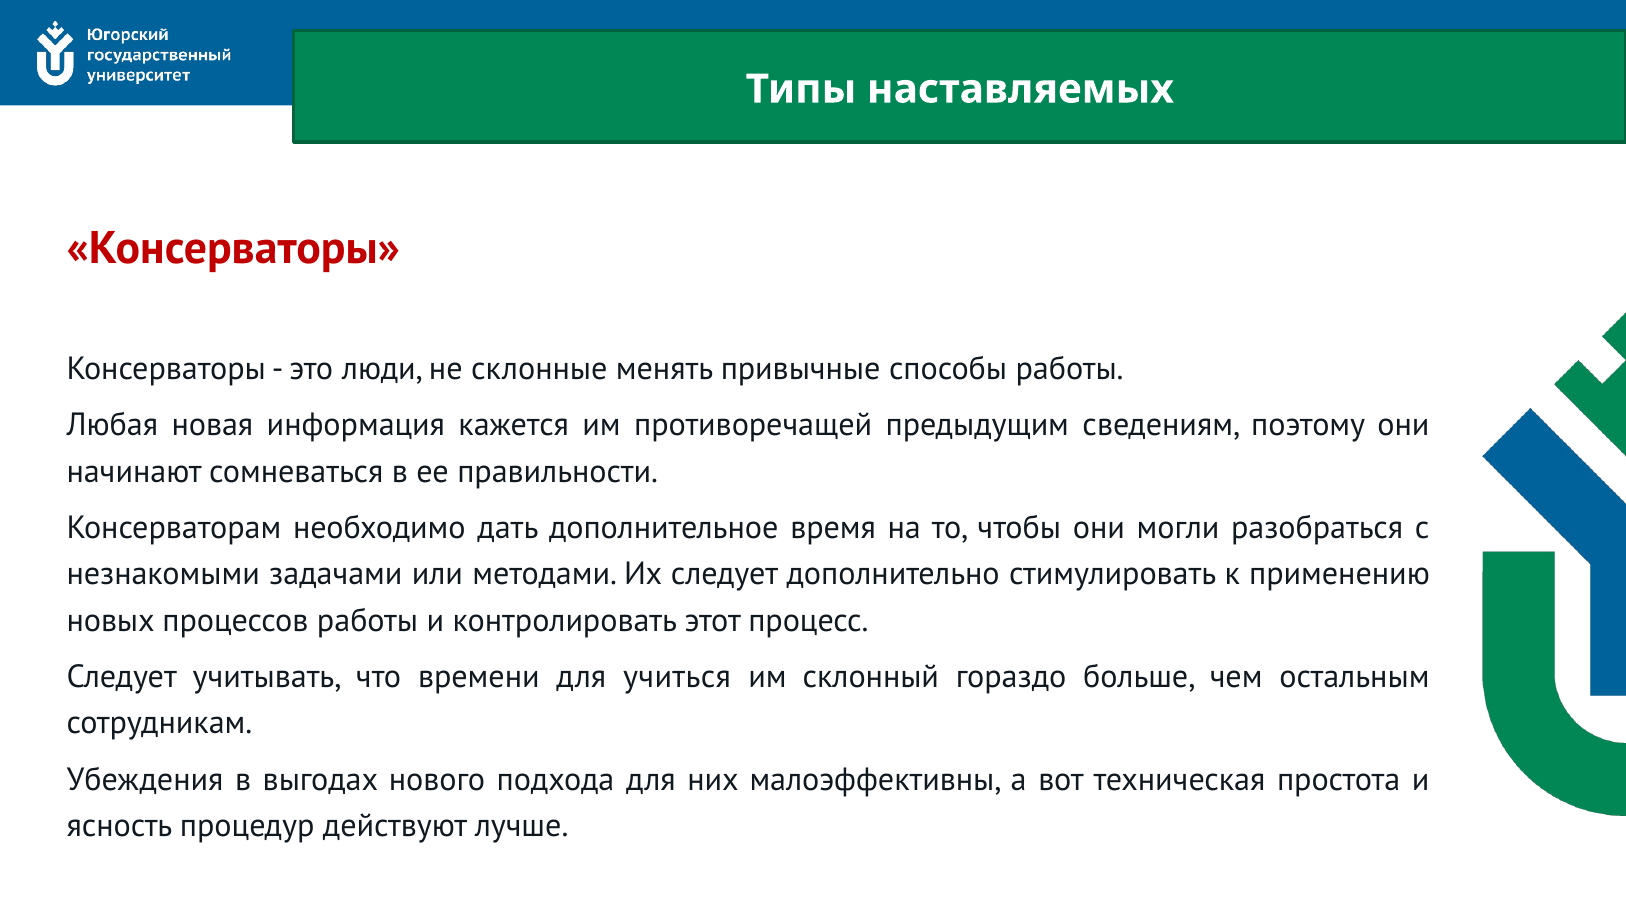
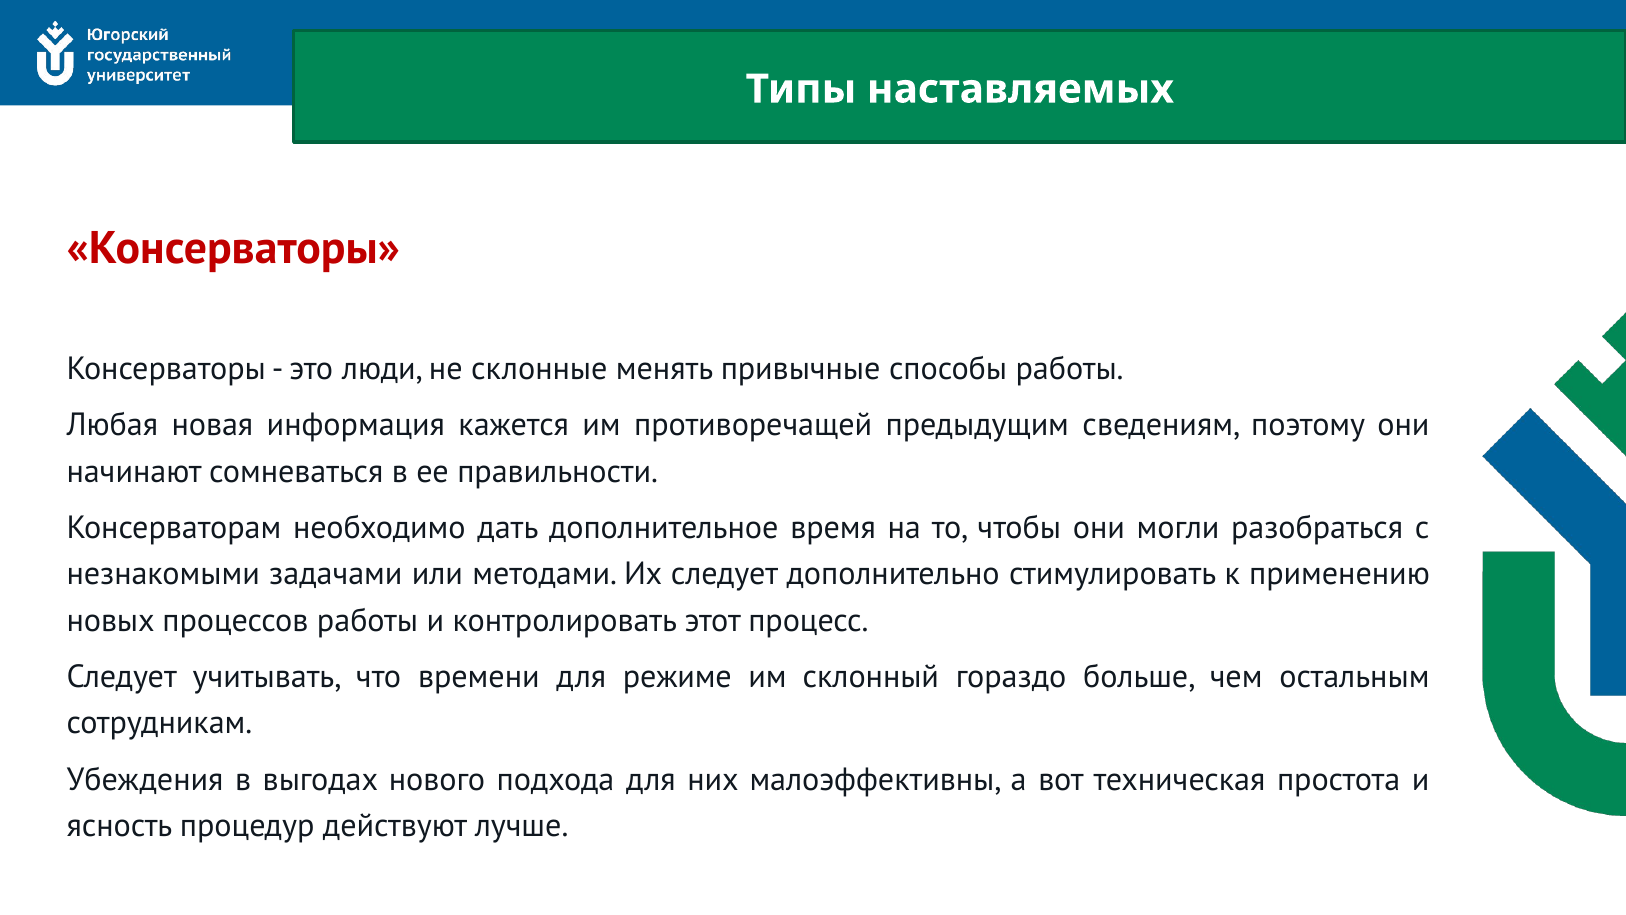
учиться: учиться -> режиме
